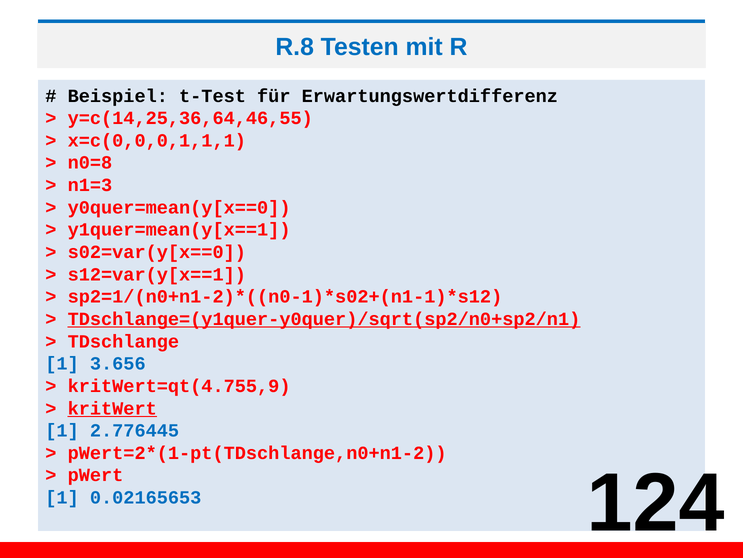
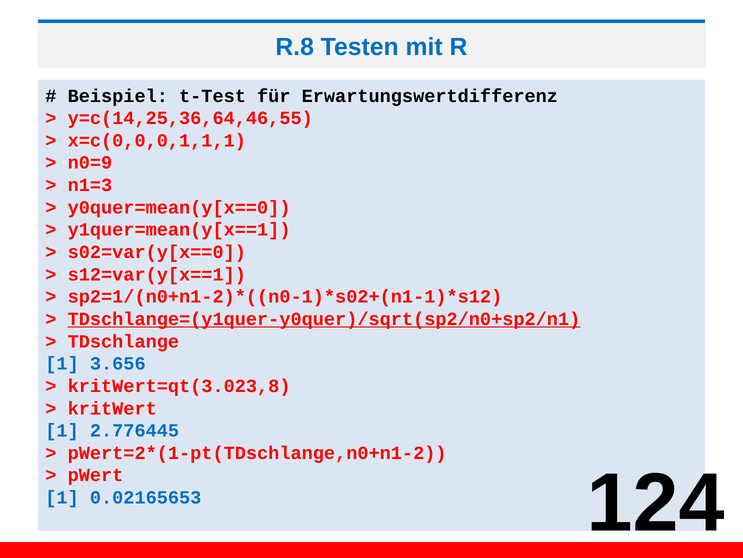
n0=8: n0=8 -> n0=9
kritWert=qt(4.755,9: kritWert=qt(4.755,9 -> kritWert=qt(3.023,8
kritWert underline: present -> none
